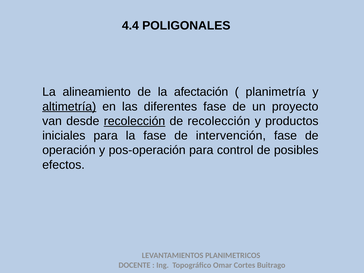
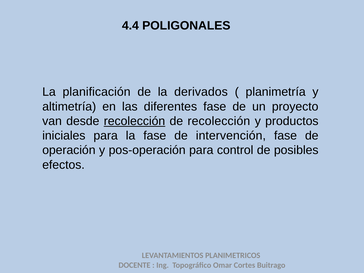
alineamiento: alineamiento -> planificación
afectación: afectación -> derivados
altimetría underline: present -> none
